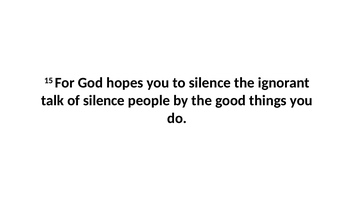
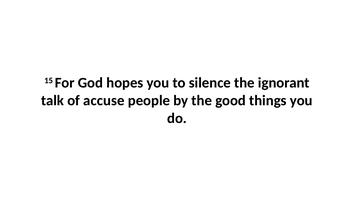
of silence: silence -> accuse
